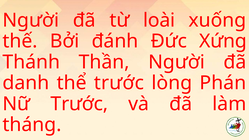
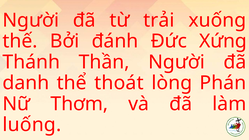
loài: loài -> trải
thể trước: trước -> thoát
Nữ Trước: Trước -> Thơm
tháng: tháng -> luống
